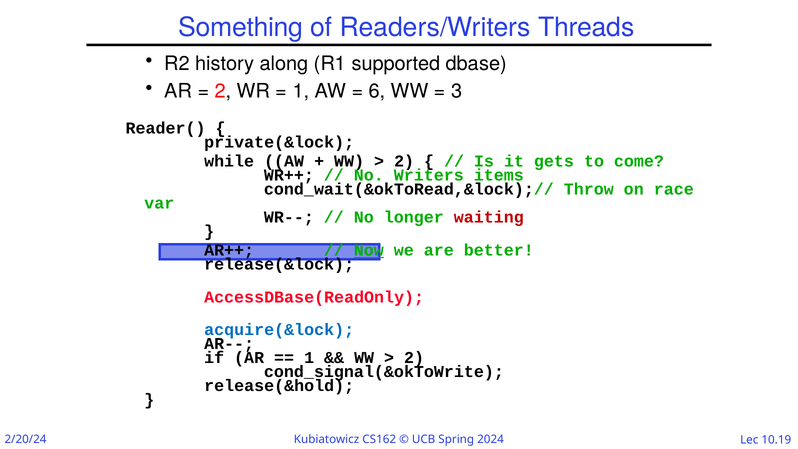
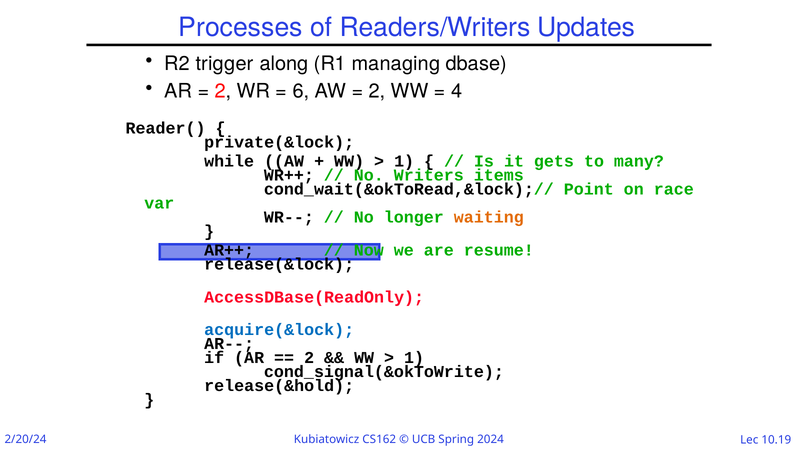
Something: Something -> Processes
Threads: Threads -> Updates
history: history -> trigger
supported: supported -> managing
1 at (301, 91): 1 -> 6
6 at (377, 91): 6 -> 2
3: 3 -> 4
2 at (404, 161): 2 -> 1
come: come -> many
Throw: Throw -> Point
waiting colour: red -> orange
Now underline: present -> none
better: better -> resume
1 at (309, 358): 1 -> 2
2 at (414, 358): 2 -> 1
